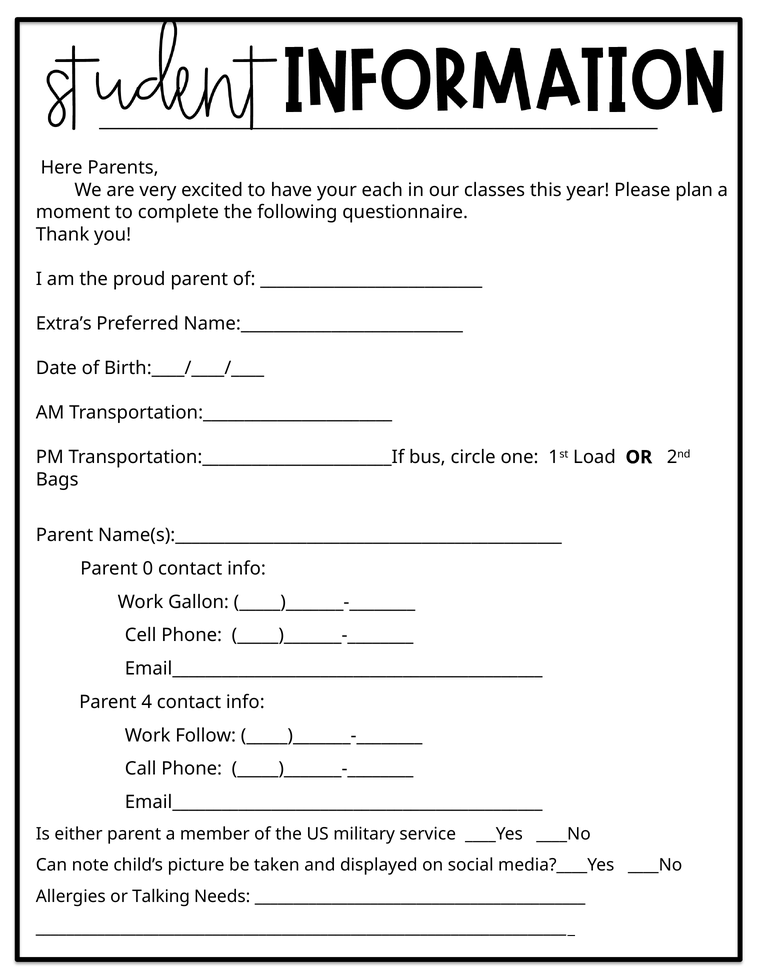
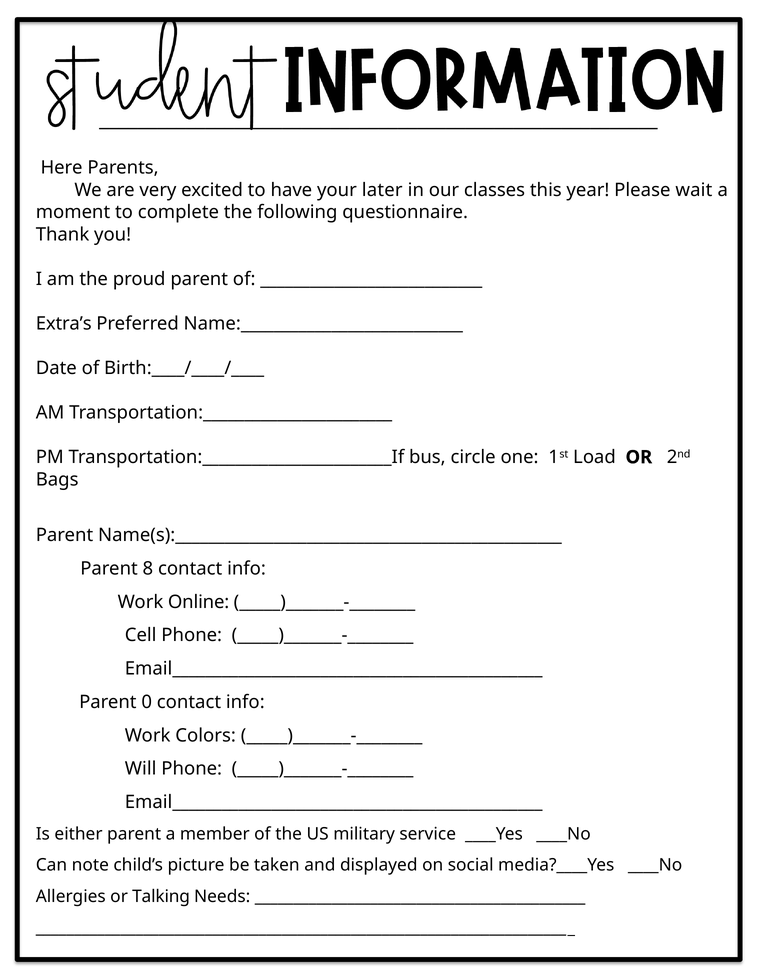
each: each -> later
plan: plan -> wait
0: 0 -> 8
Gallon: Gallon -> Online
4: 4 -> 0
Follow: Follow -> Colors
Call: Call -> Will
